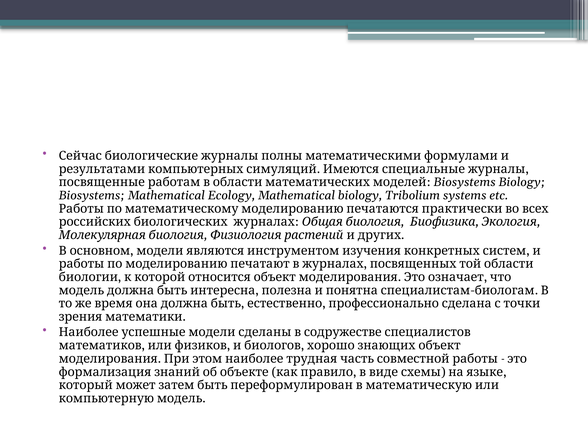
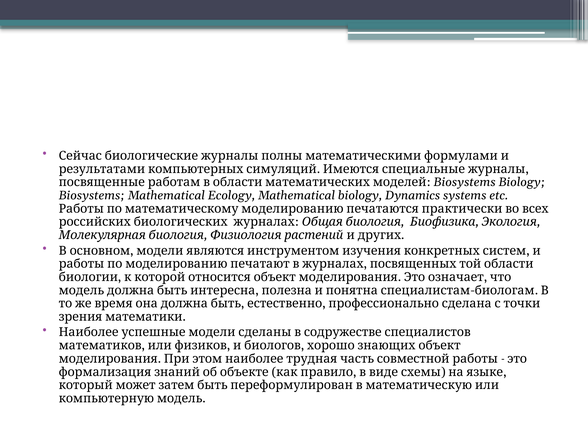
Tribolium: Tribolium -> Dynamics
